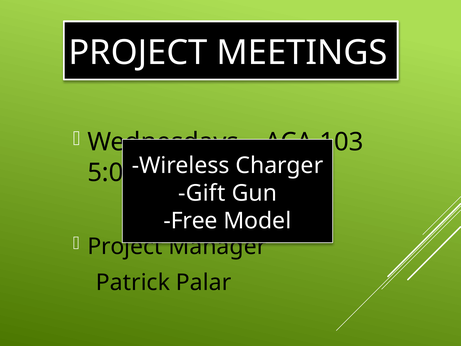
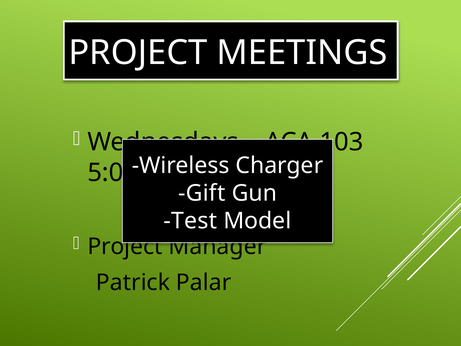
Free: Free -> Test
